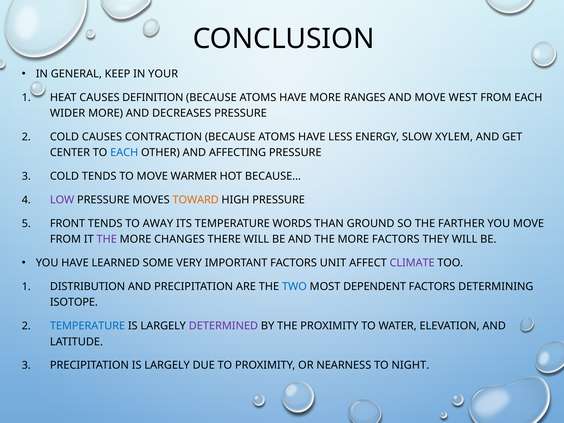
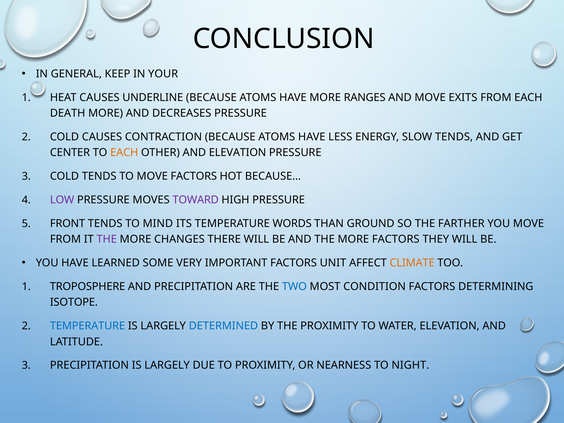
DEFINITION: DEFINITION -> UNDERLINE
WEST: WEST -> EXITS
WIDER: WIDER -> DEATH
SLOW XYLEM: XYLEM -> TENDS
EACH at (124, 153) colour: blue -> orange
AND AFFECTING: AFFECTING -> ELEVATION
MOVE WARMER: WARMER -> FACTORS
TOWARD colour: orange -> purple
AWAY: AWAY -> MIND
CLIMATE colour: purple -> orange
DISTRIBUTION: DISTRIBUTION -> TROPOSPHERE
DEPENDENT: DEPENDENT -> CONDITION
DETERMINED colour: purple -> blue
